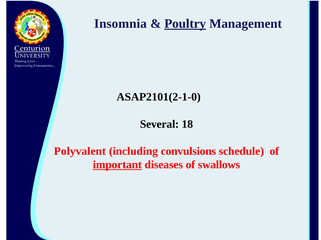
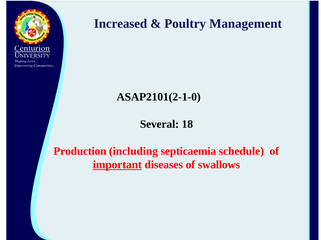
Insomnia: Insomnia -> Increased
Poultry underline: present -> none
Polyvalent: Polyvalent -> Production
convulsions: convulsions -> septicaemia
